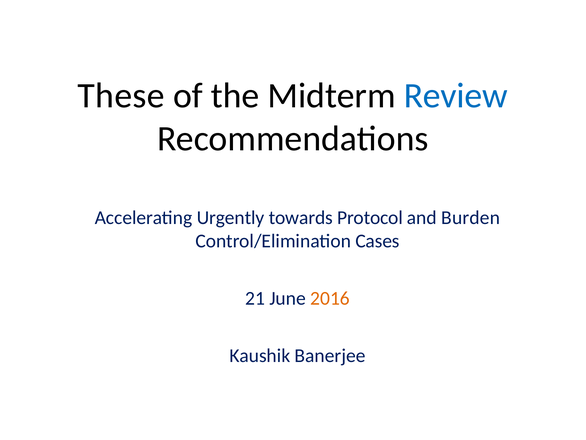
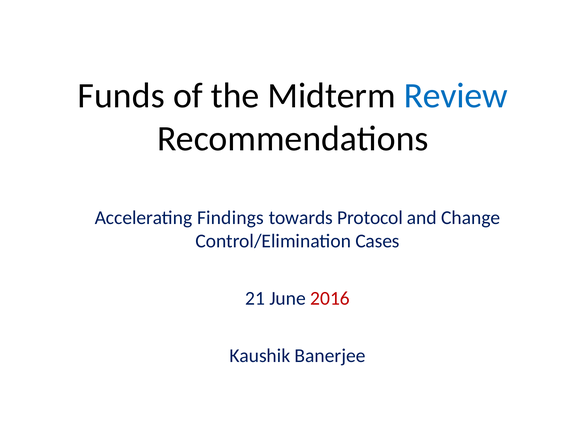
These: These -> Funds
Urgently: Urgently -> Findings
Burden: Burden -> Change
2016 colour: orange -> red
